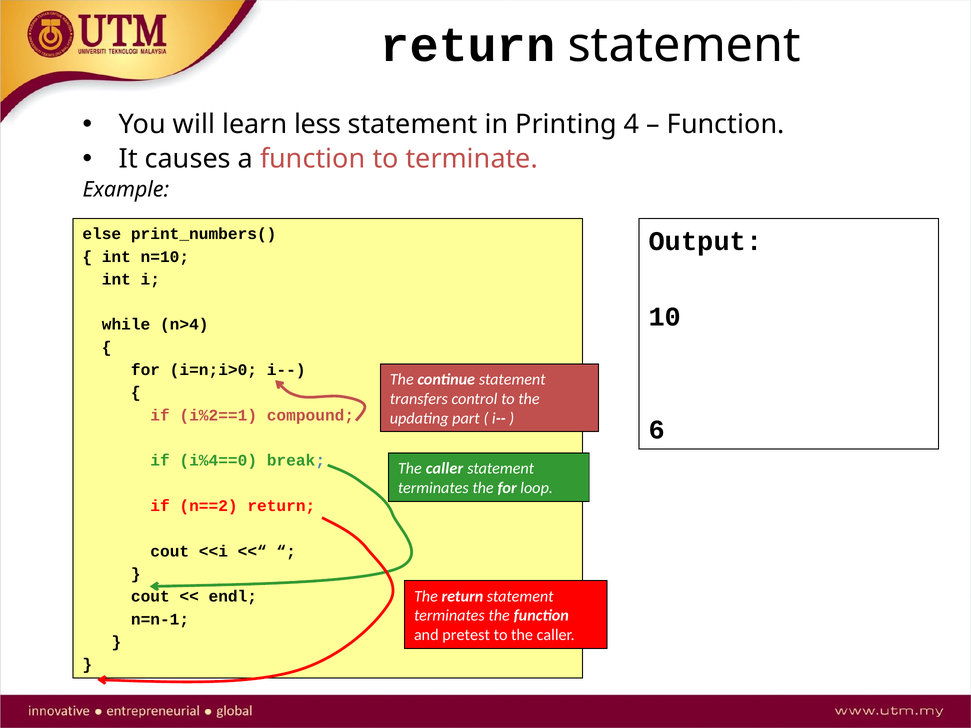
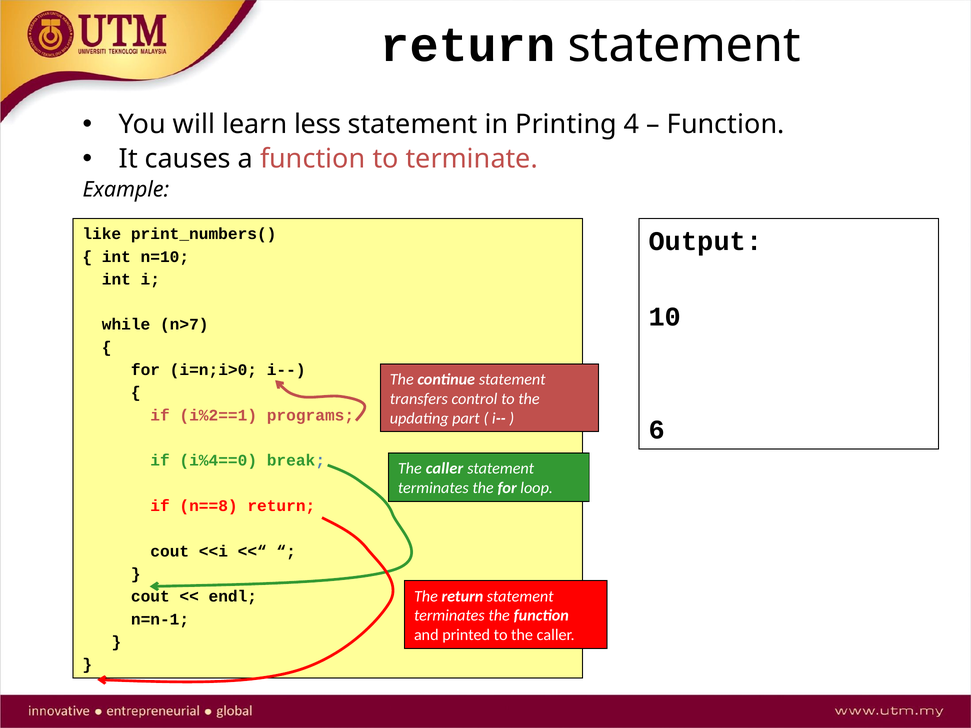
else: else -> like
n>4: n>4 -> n>7
compound: compound -> programs
n==2: n==2 -> n==8
pretest: pretest -> printed
